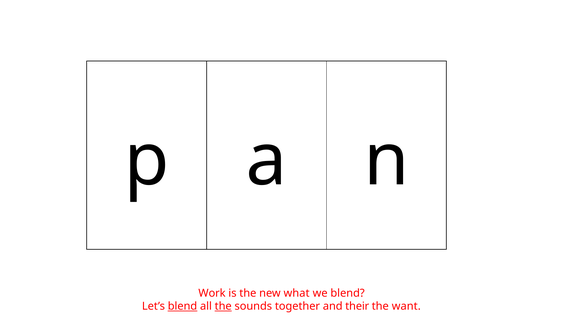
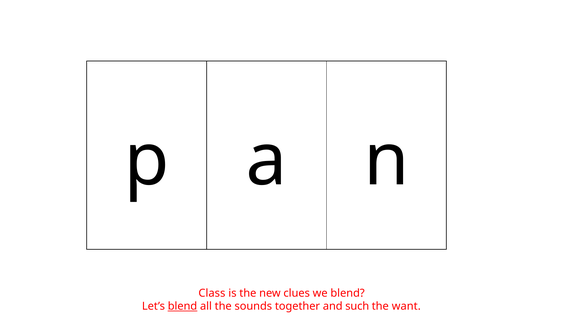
Work: Work -> Class
what: what -> clues
the at (223, 306) underline: present -> none
their: their -> such
